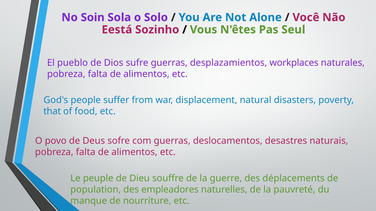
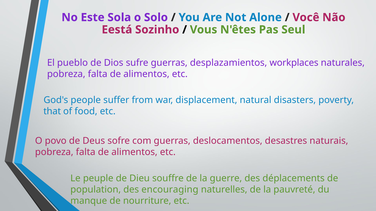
Soin: Soin -> Este
empleadores: empleadores -> encouraging
